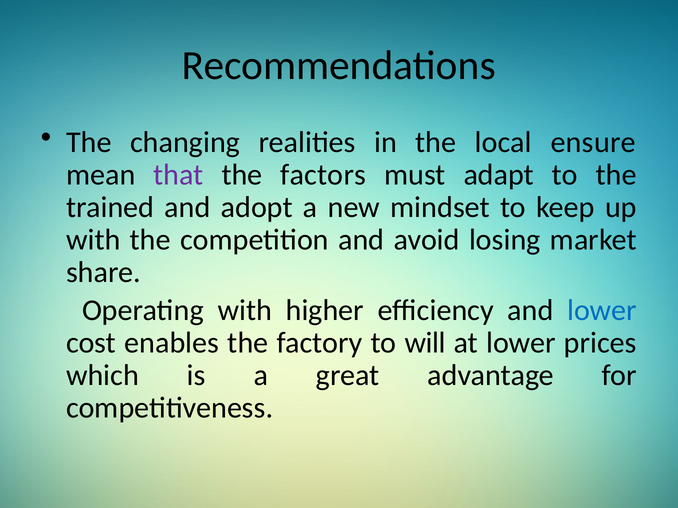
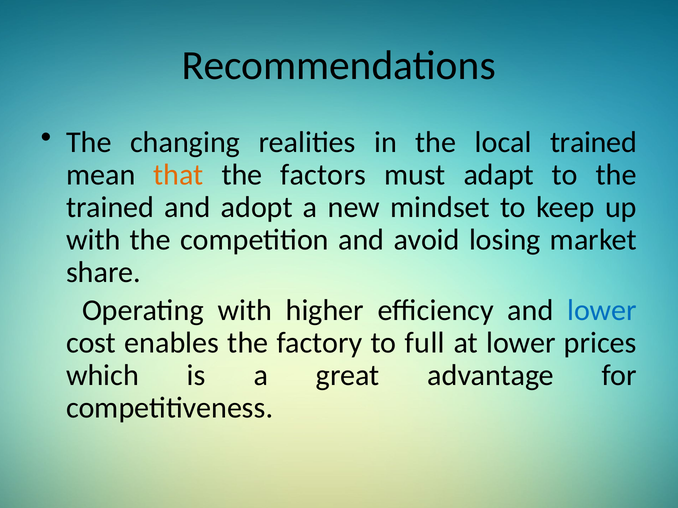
local ensure: ensure -> trained
that colour: purple -> orange
will: will -> full
